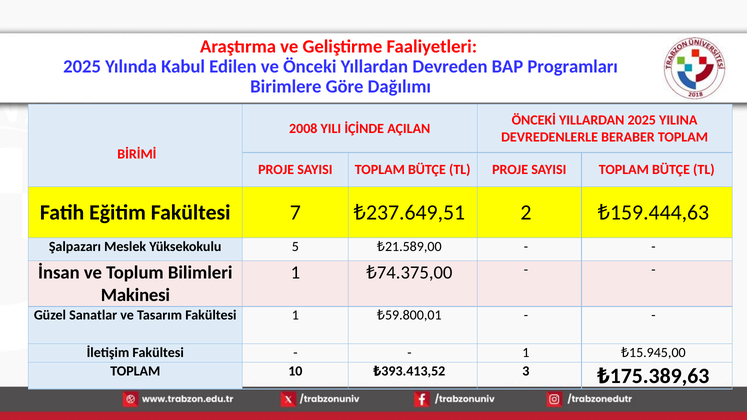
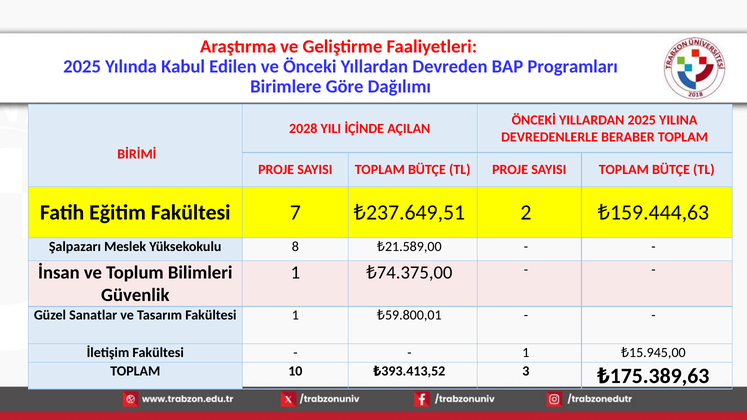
2008: 2008 -> 2028
5: 5 -> 8
Makinesi: Makinesi -> Güvenlik
